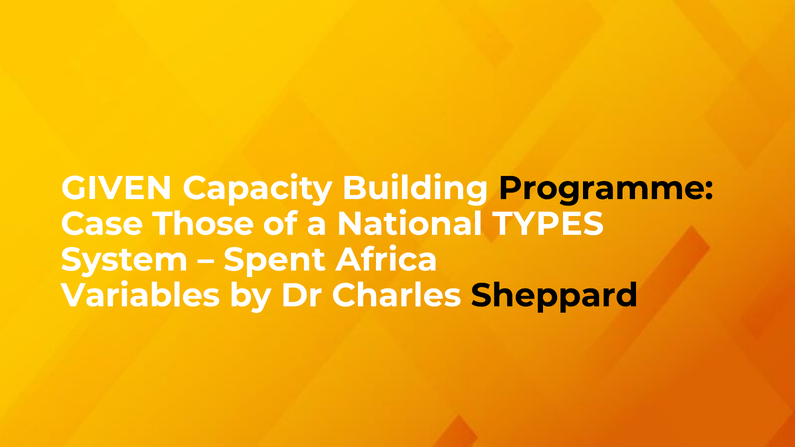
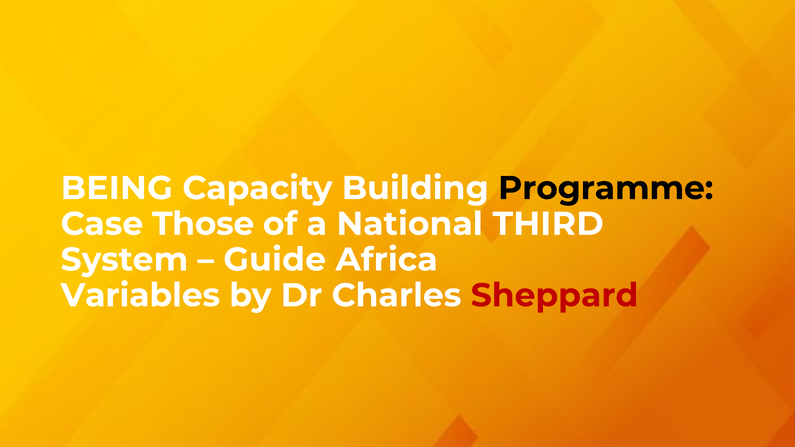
GIVEN: GIVEN -> BEING
TYPES: TYPES -> THIRD
Spent: Spent -> Guide
Sheppard colour: black -> red
